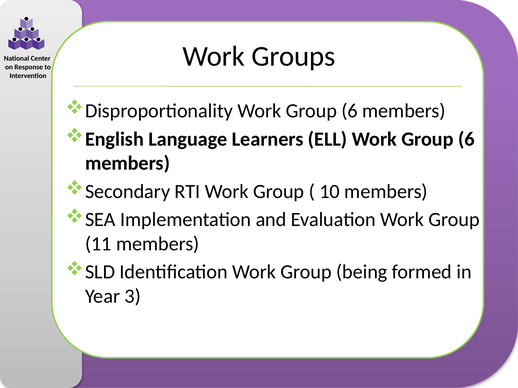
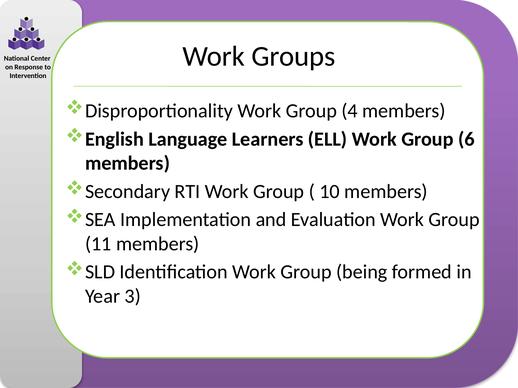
Disproportionality Work Group 6: 6 -> 4
